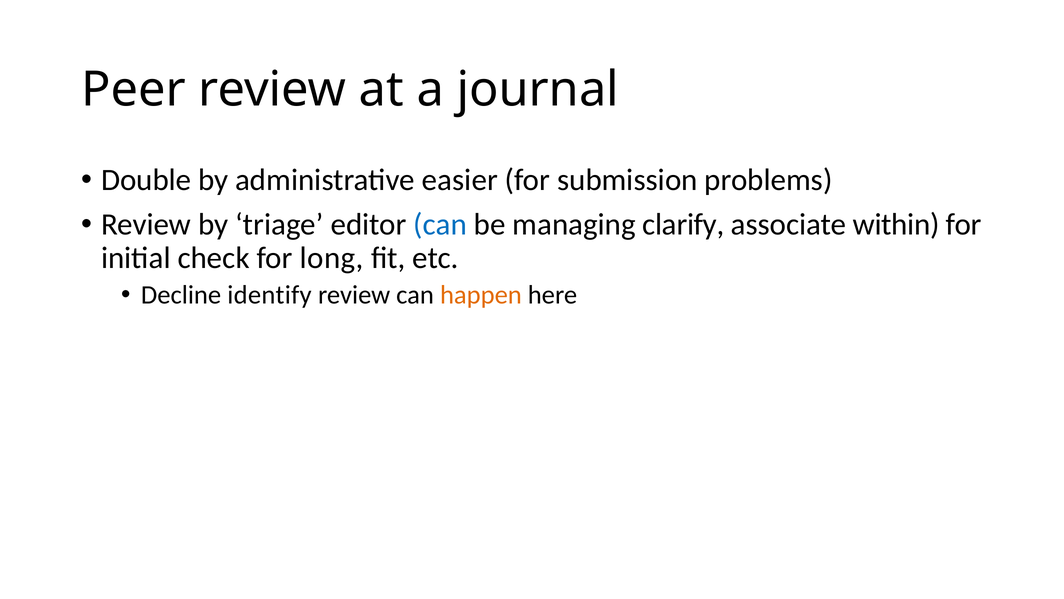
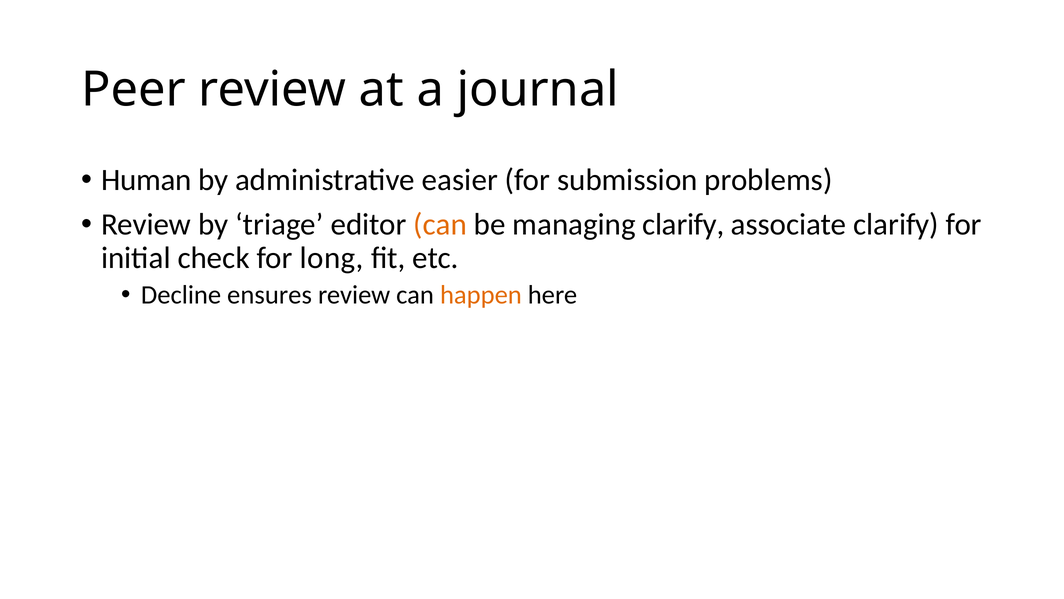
Double: Double -> Human
can at (440, 225) colour: blue -> orange
associate within: within -> clarify
identify: identify -> ensures
